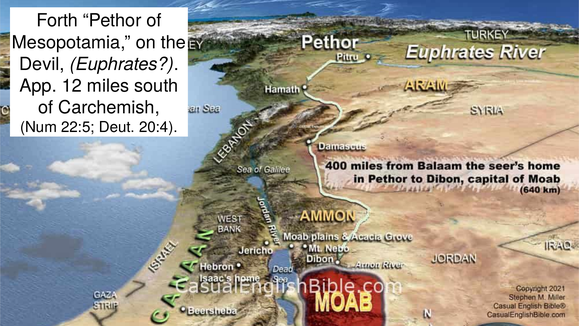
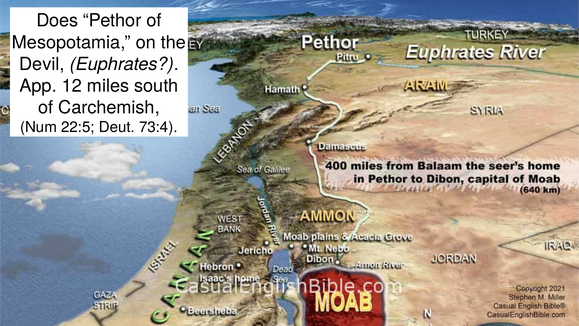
Forth: Forth -> Does
20:4: 20:4 -> 73:4
